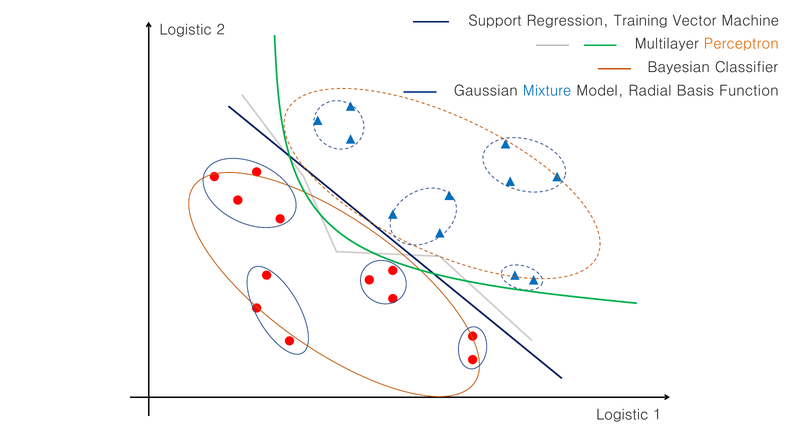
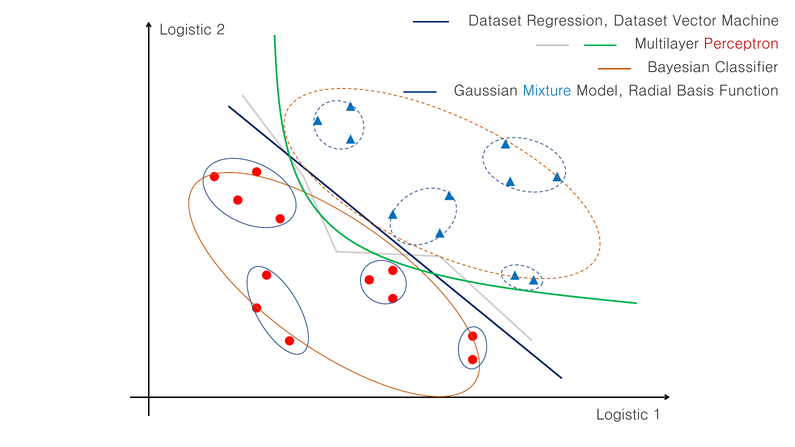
Support at (495, 21): Support -> Dataset
Regression Training: Training -> Dataset
Perceptron colour: orange -> red
